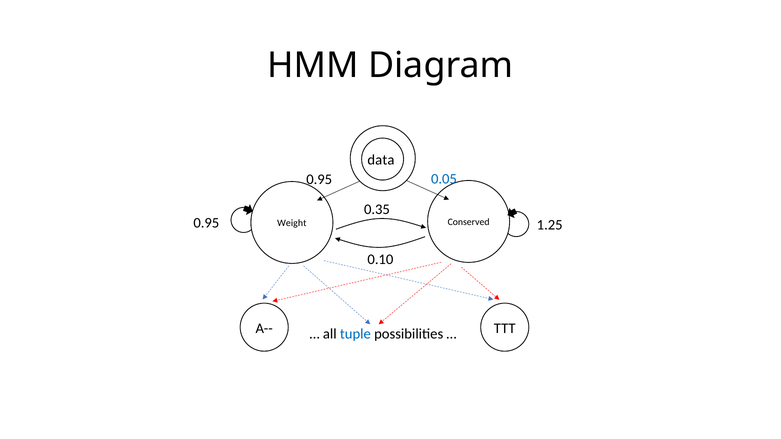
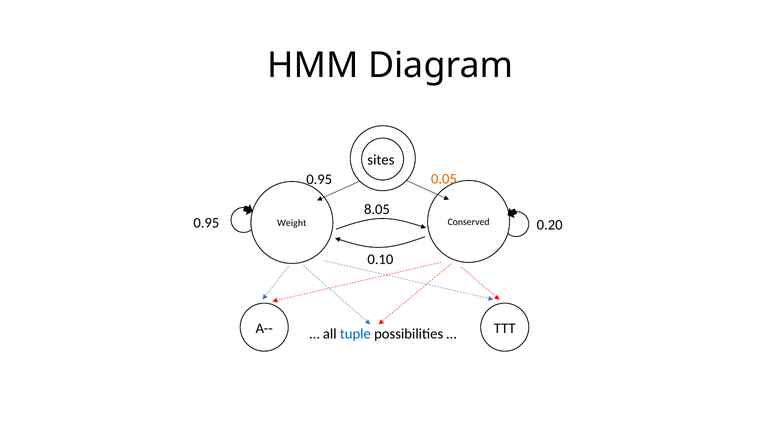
data: data -> sites
0.05 colour: blue -> orange
0.35: 0.35 -> 8.05
1.25: 1.25 -> 0.20
